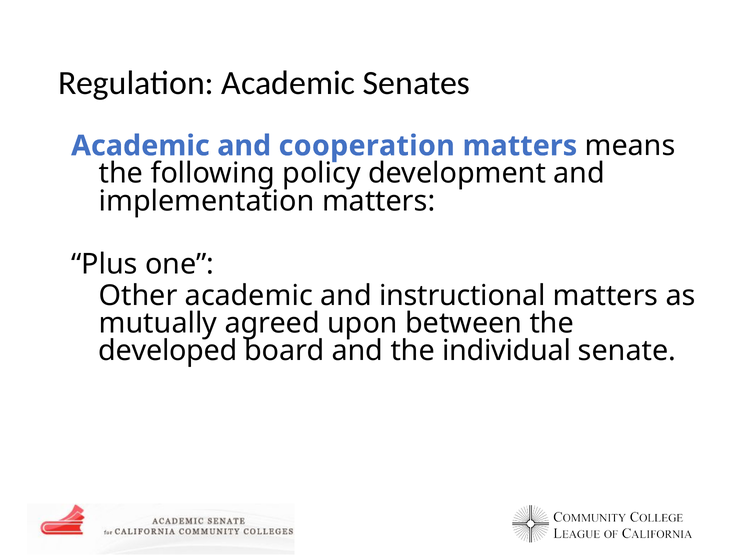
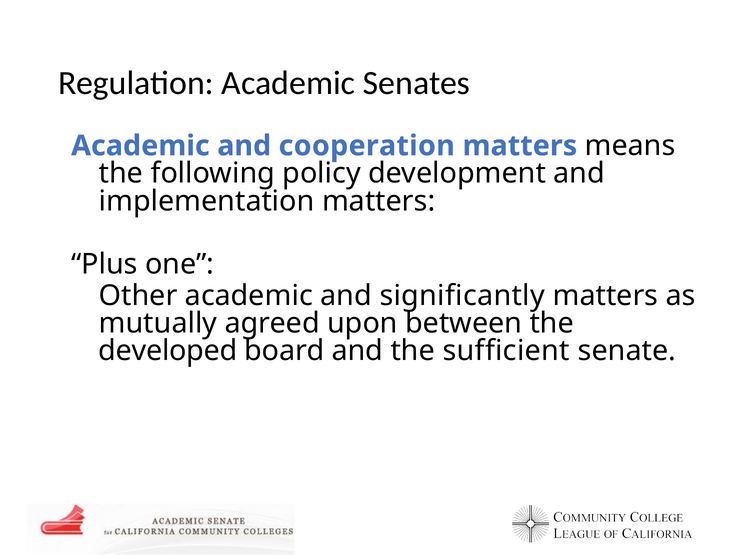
instructional: instructional -> significantly
individual: individual -> sufficient
